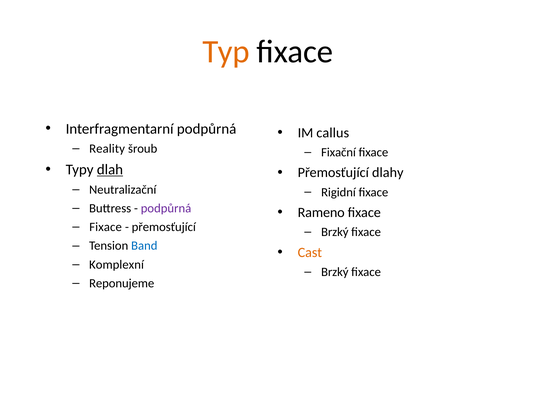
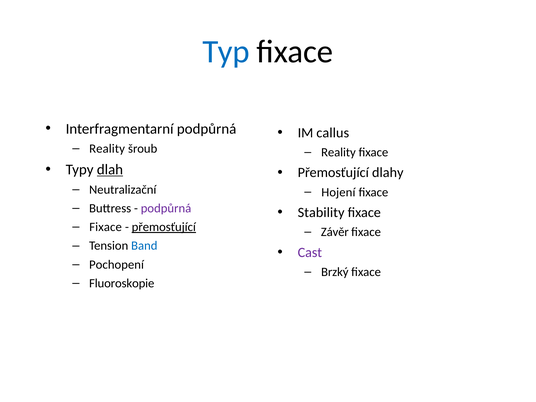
Typ colour: orange -> blue
Fixační at (338, 152): Fixační -> Reality
Rigidní: Rigidní -> Hojení
Rameno: Rameno -> Stability
přemosťující at (164, 227) underline: none -> present
Brzký at (335, 232): Brzký -> Závěr
Cast colour: orange -> purple
Komplexní: Komplexní -> Pochopení
Reponujeme: Reponujeme -> Fluoroskopie
